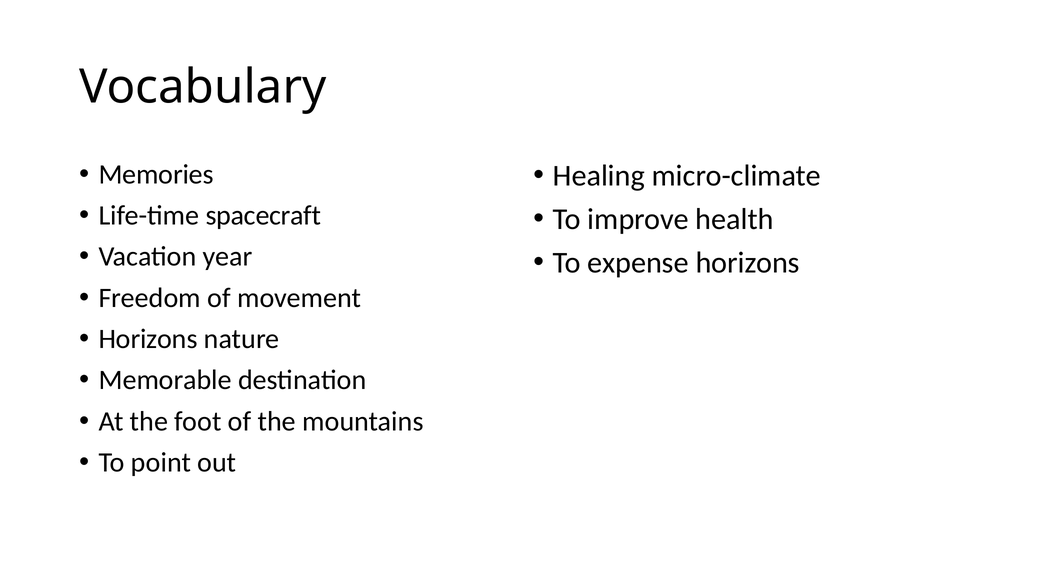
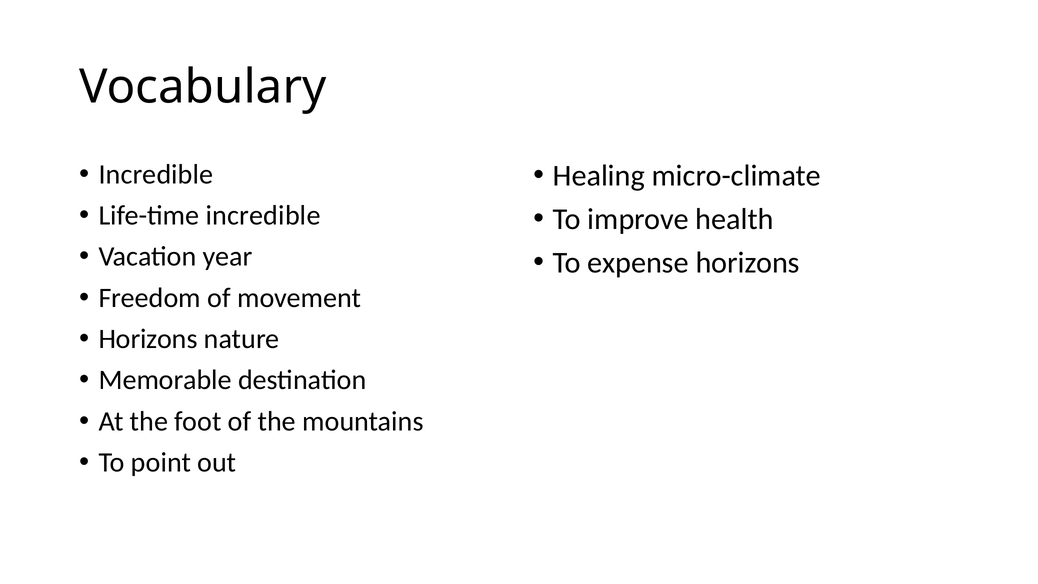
Memories at (156, 174): Memories -> Incredible
Life-time spacecraft: spacecraft -> incredible
